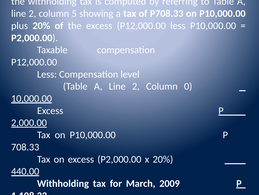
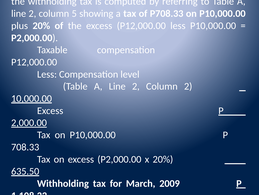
Column 0: 0 -> 2
440.00: 440.00 -> 635.50
